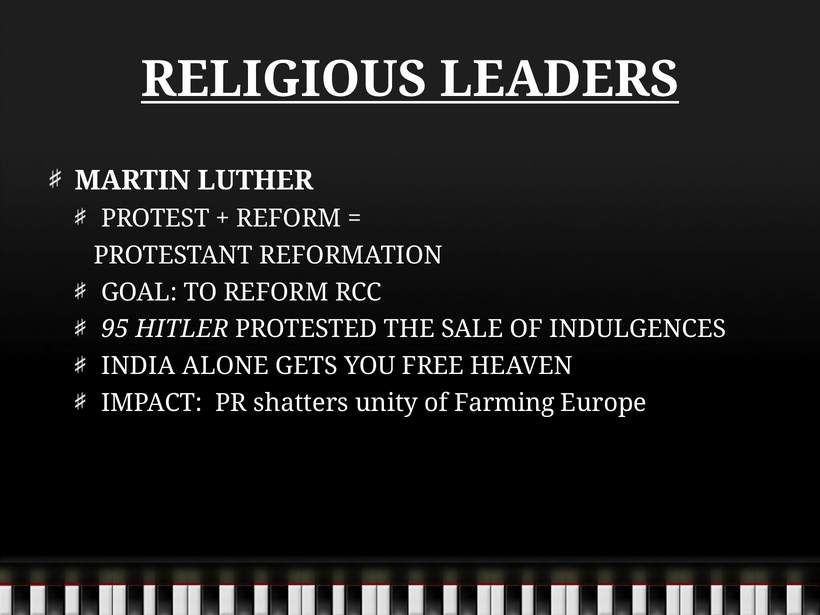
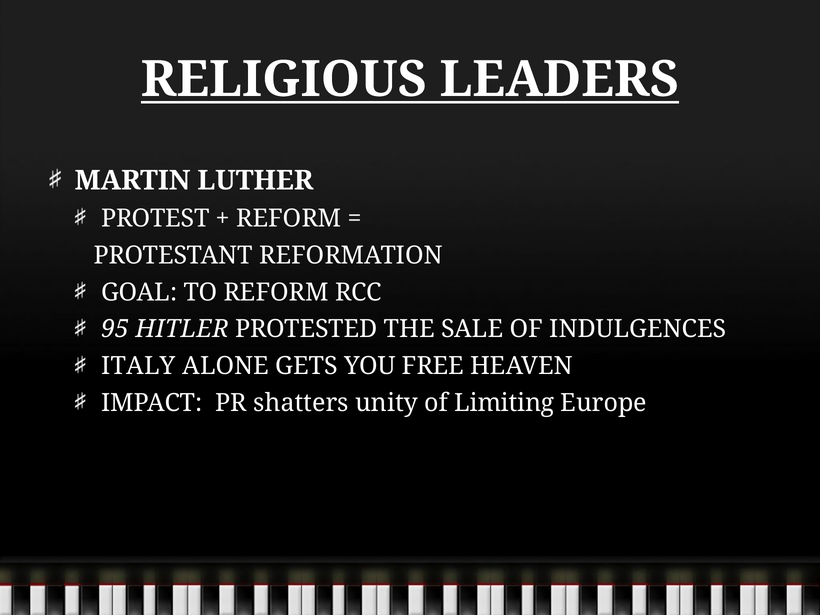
INDIA: INDIA -> ITALY
Farming: Farming -> Limiting
